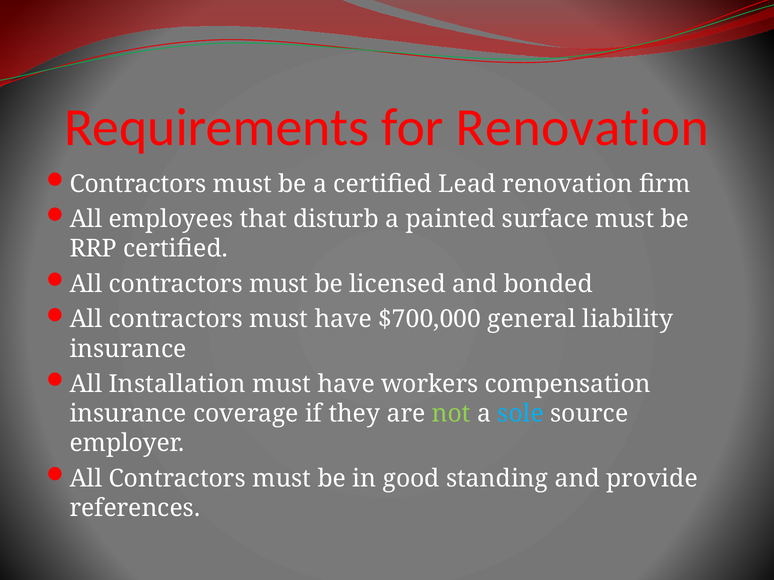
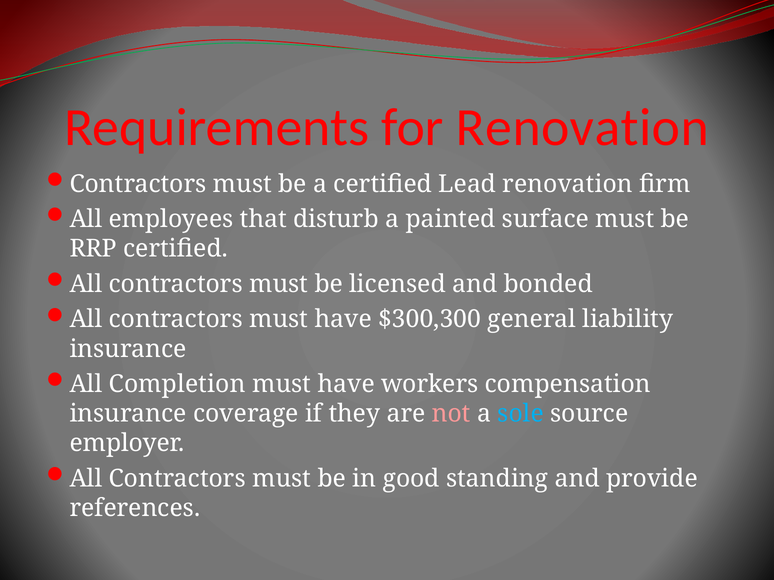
$700,000: $700,000 -> $300,300
Installation: Installation -> Completion
not colour: light green -> pink
